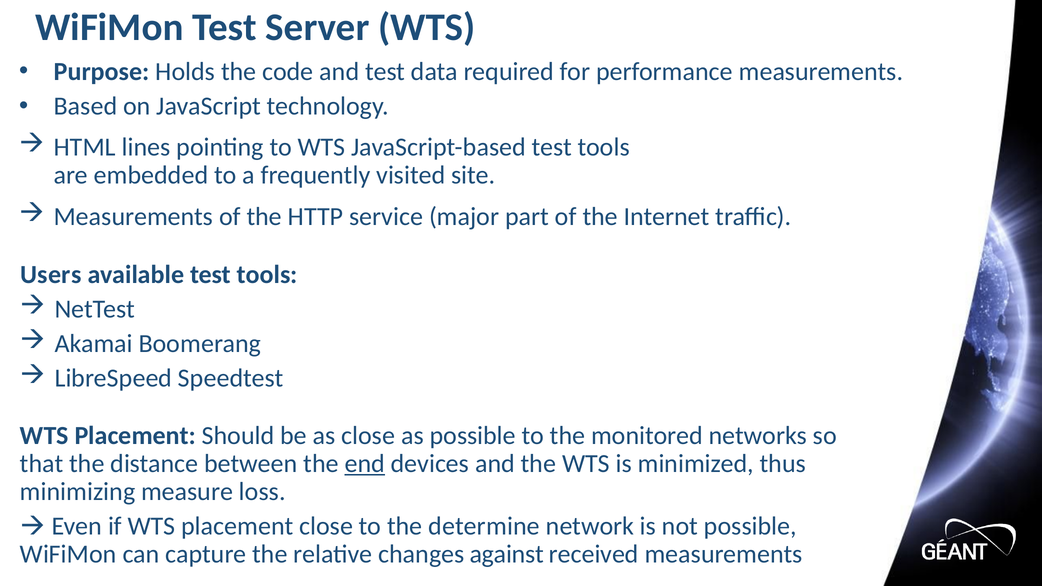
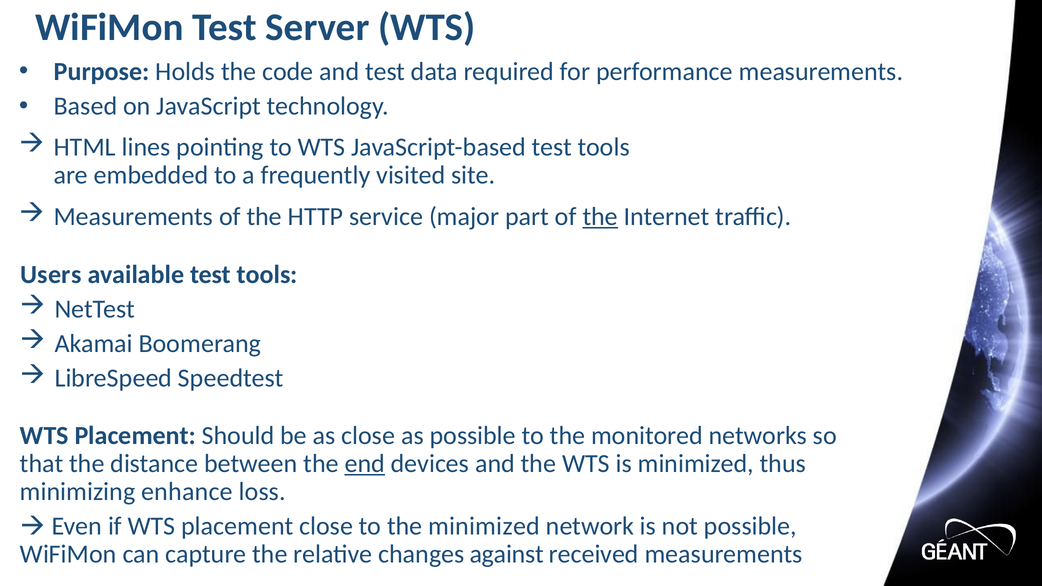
the at (600, 216) underline: none -> present
measure: measure -> enhance
the determine: determine -> minimized
